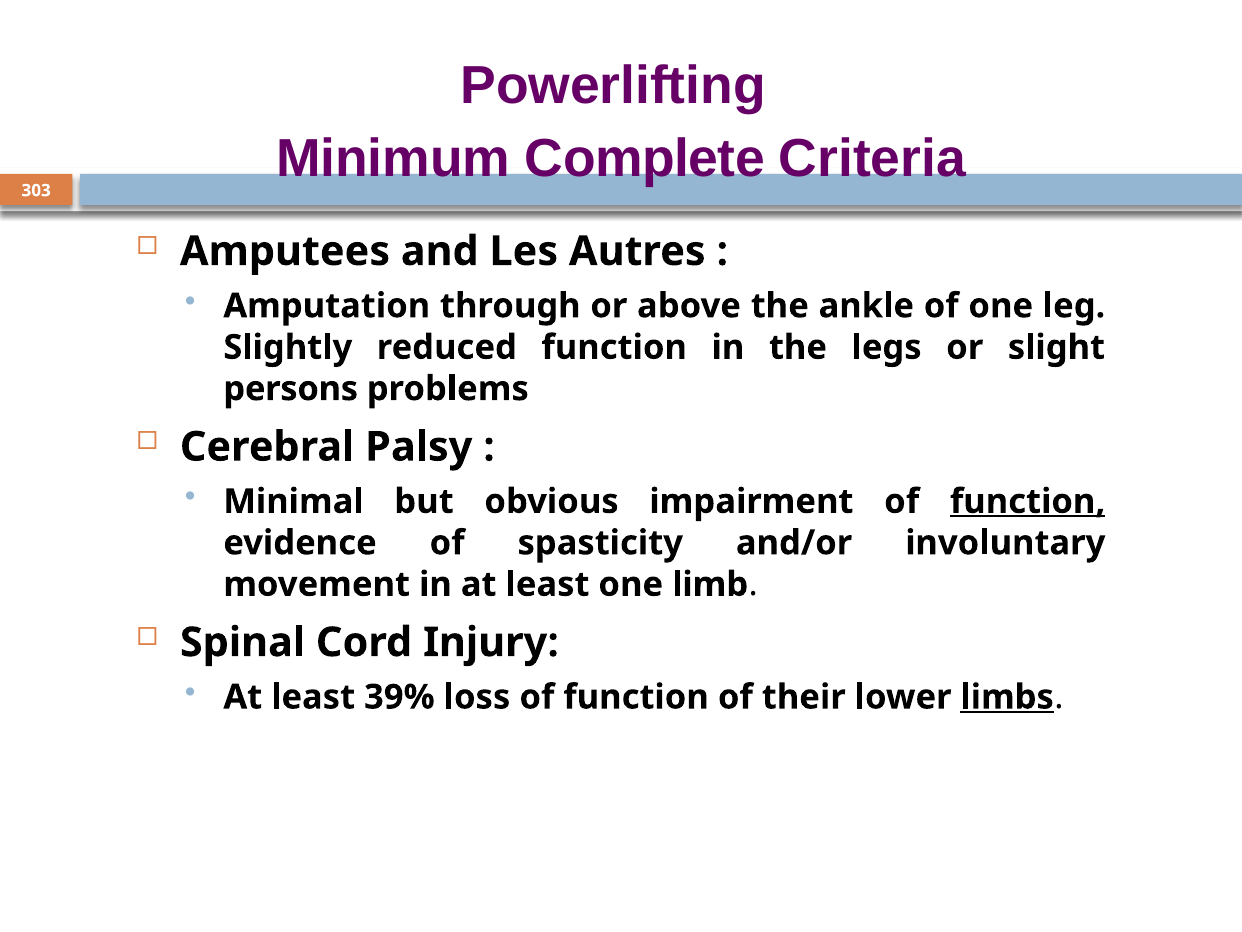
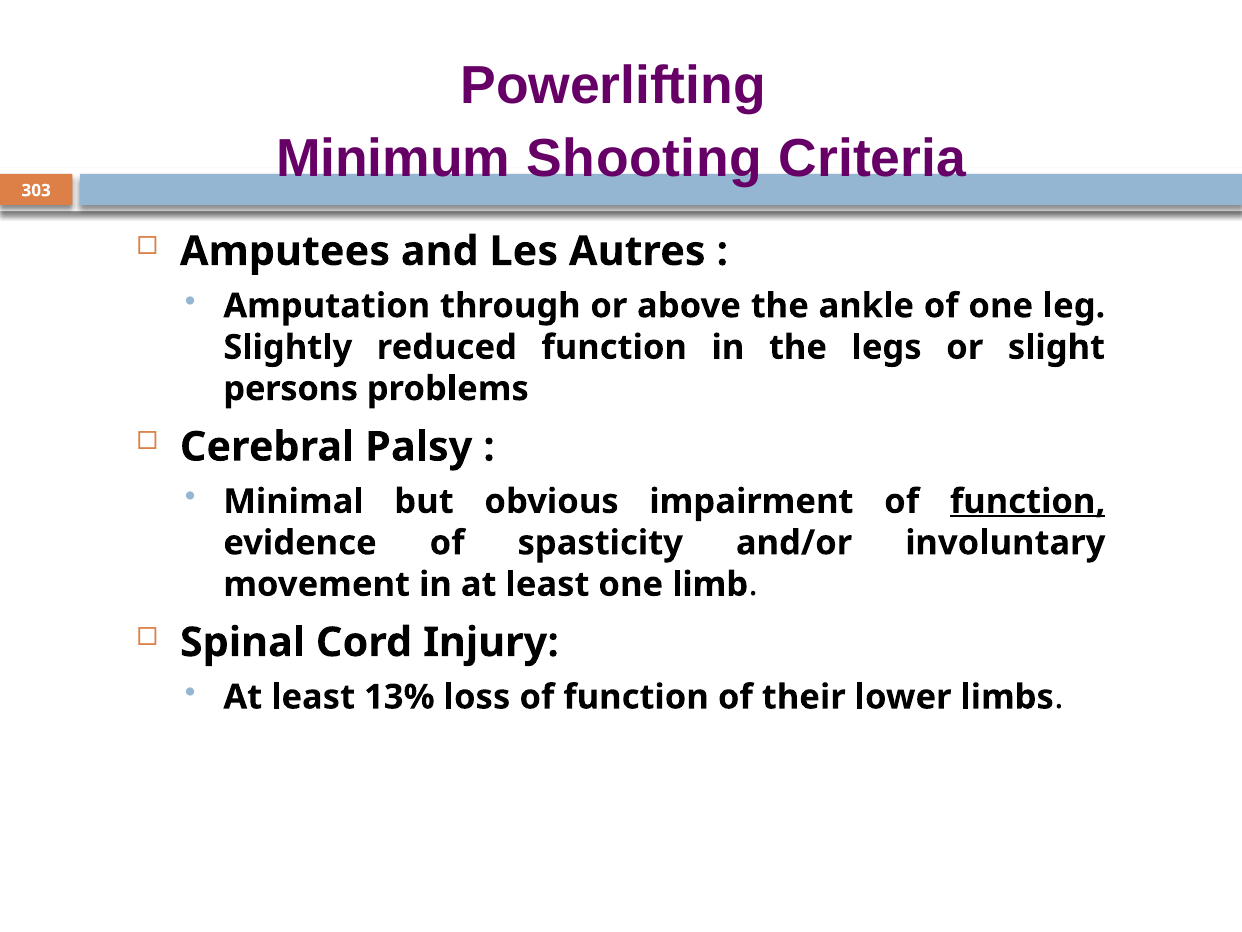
Complete: Complete -> Shooting
39%: 39% -> 13%
limbs underline: present -> none
